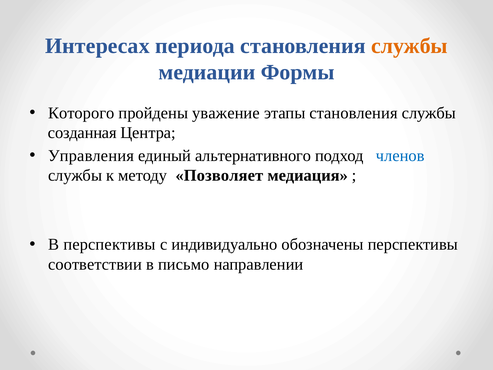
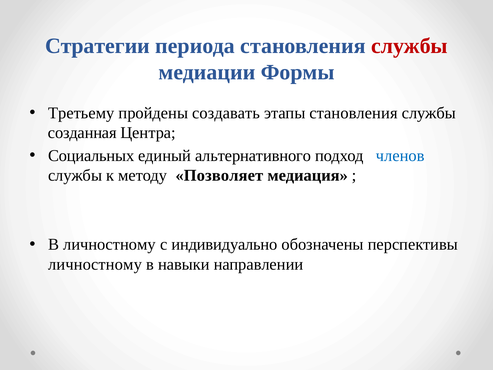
Интересах: Интересах -> Стратегии
службы at (409, 46) colour: orange -> red
Которого: Которого -> Третьему
уважение: уважение -> создавать
Управления: Управления -> Социальных
В перспективы: перспективы -> личностному
соответствии at (95, 264): соответствии -> личностному
письмо: письмо -> навыки
